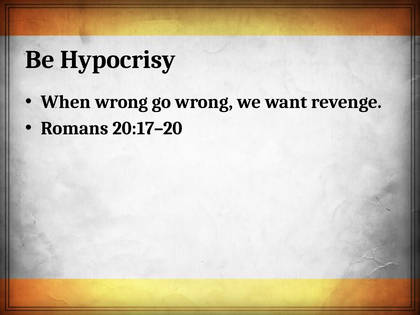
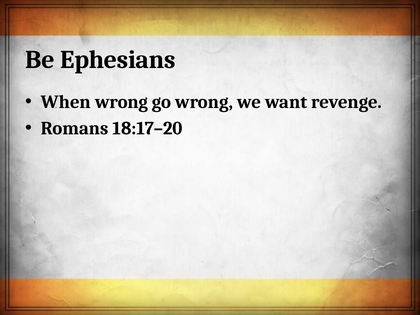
Hypocrisy: Hypocrisy -> Ephesians
20:17–20: 20:17–20 -> 18:17–20
